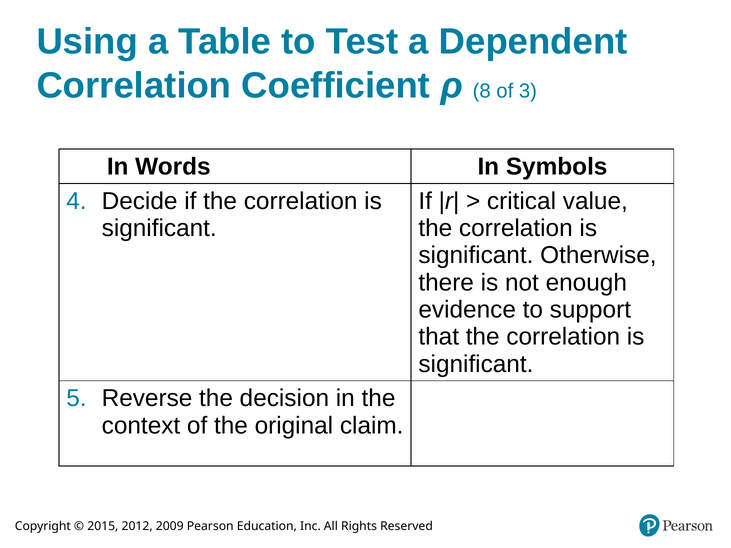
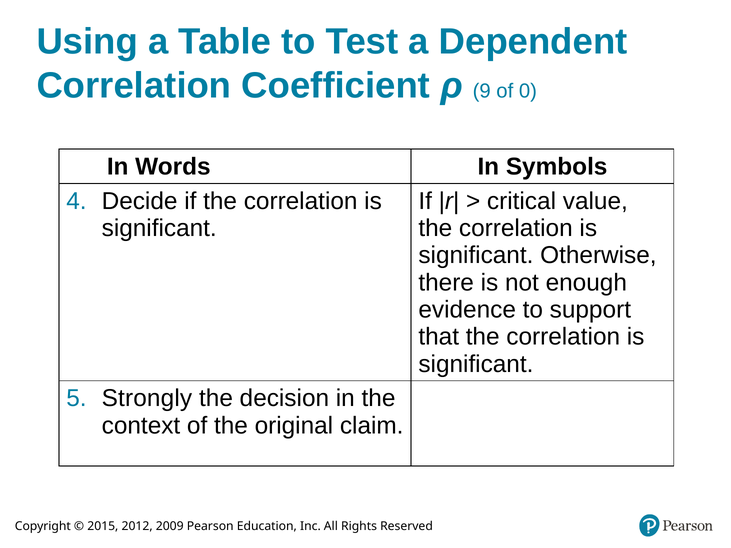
8: 8 -> 9
3: 3 -> 0
Reverse: Reverse -> Strongly
